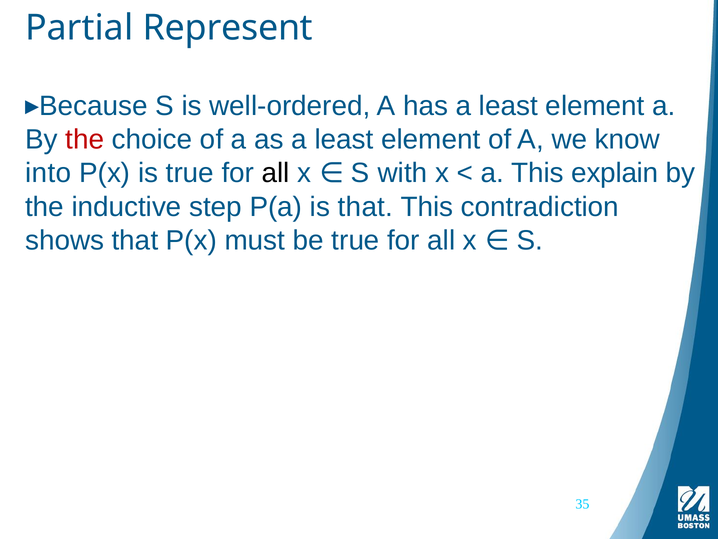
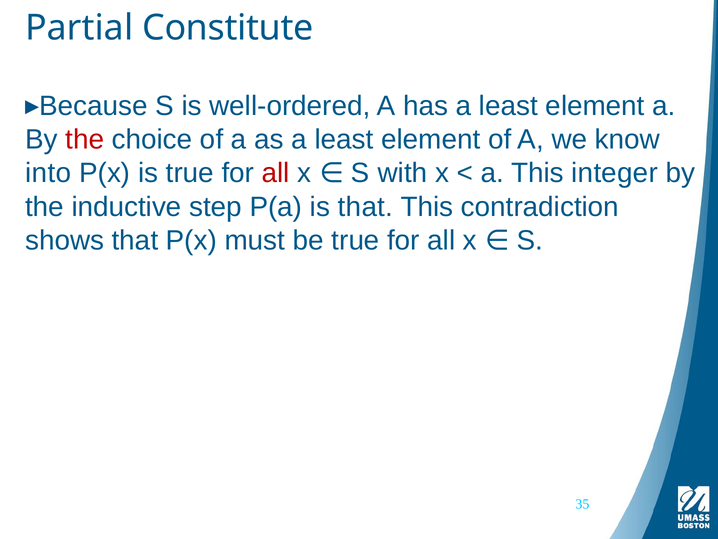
Represent: Represent -> Constitute
all at (276, 173) colour: black -> red
explain: explain -> integer
